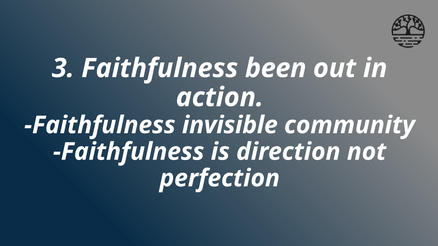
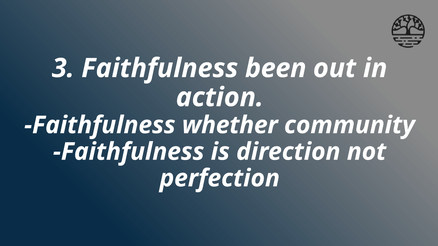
invisible: invisible -> whether
